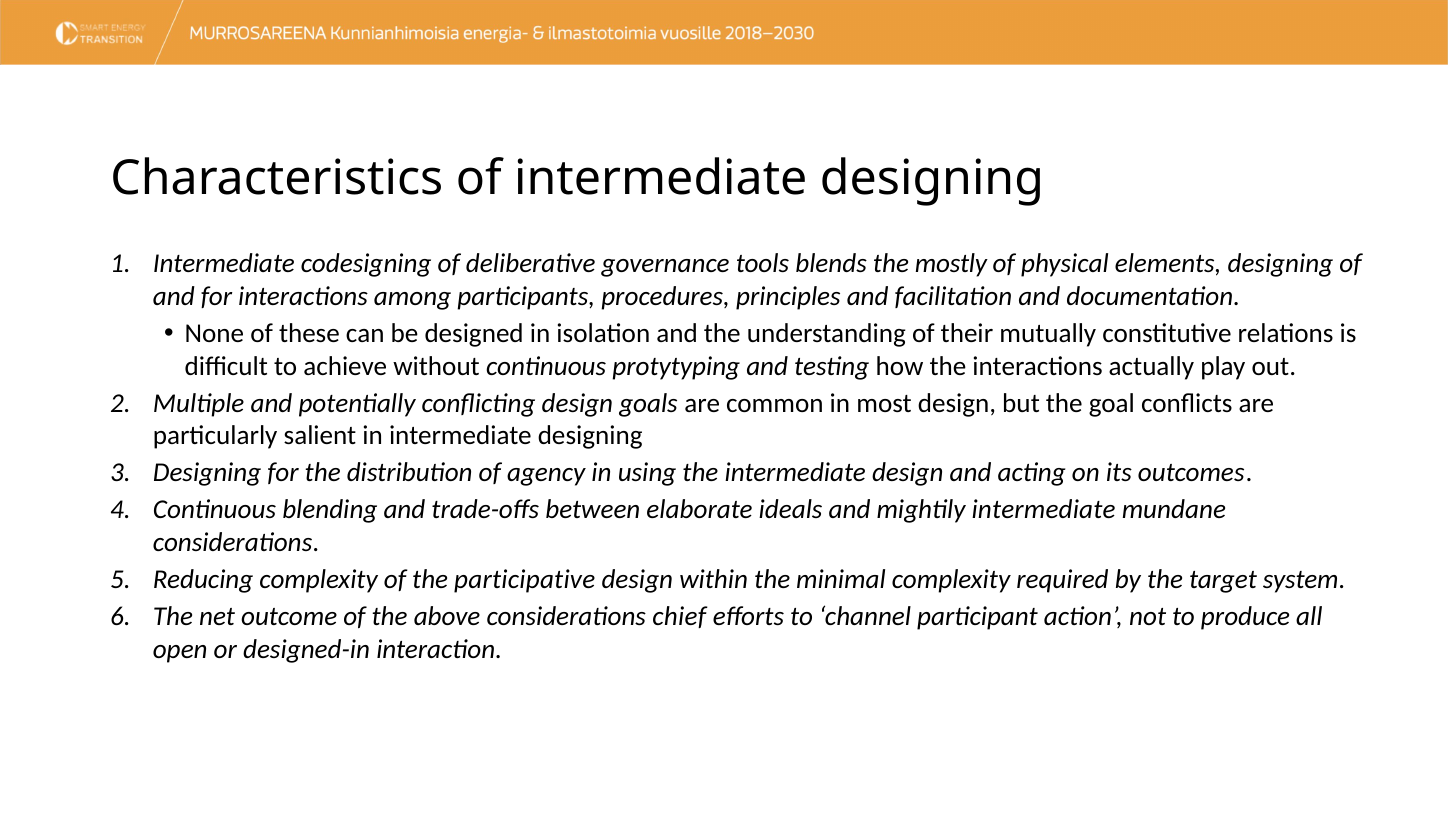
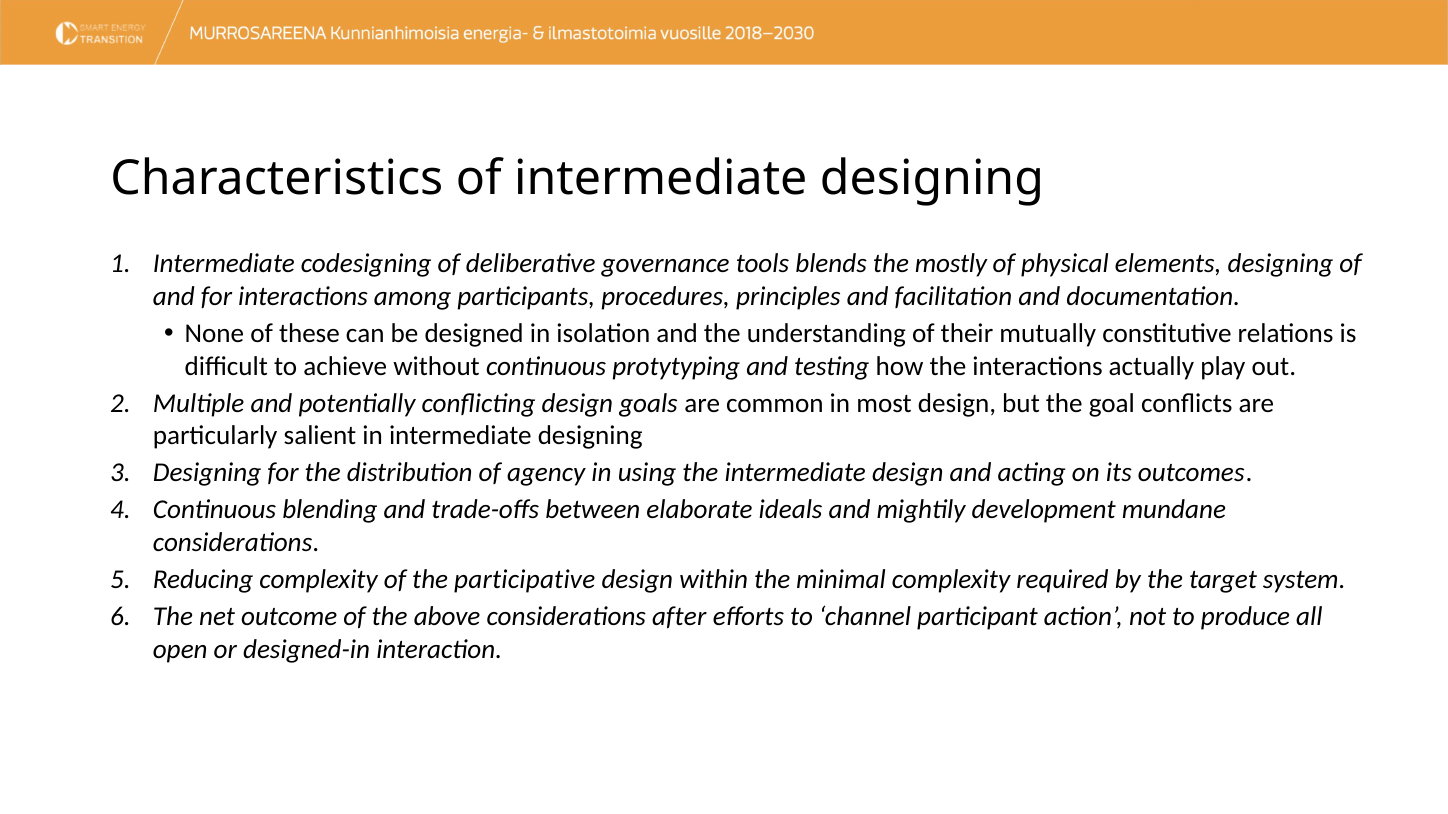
mightily intermediate: intermediate -> development
chief: chief -> after
